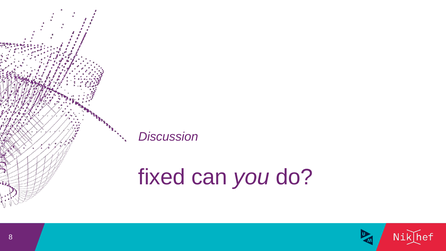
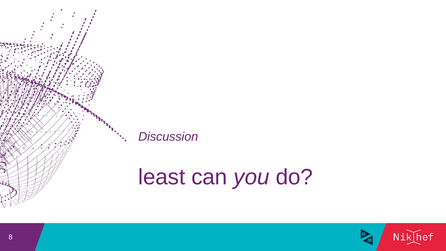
fixed: fixed -> least
